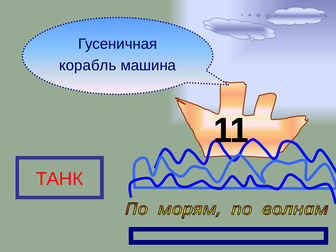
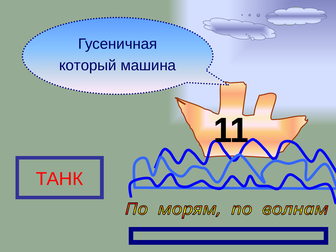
корабль: корабль -> который
